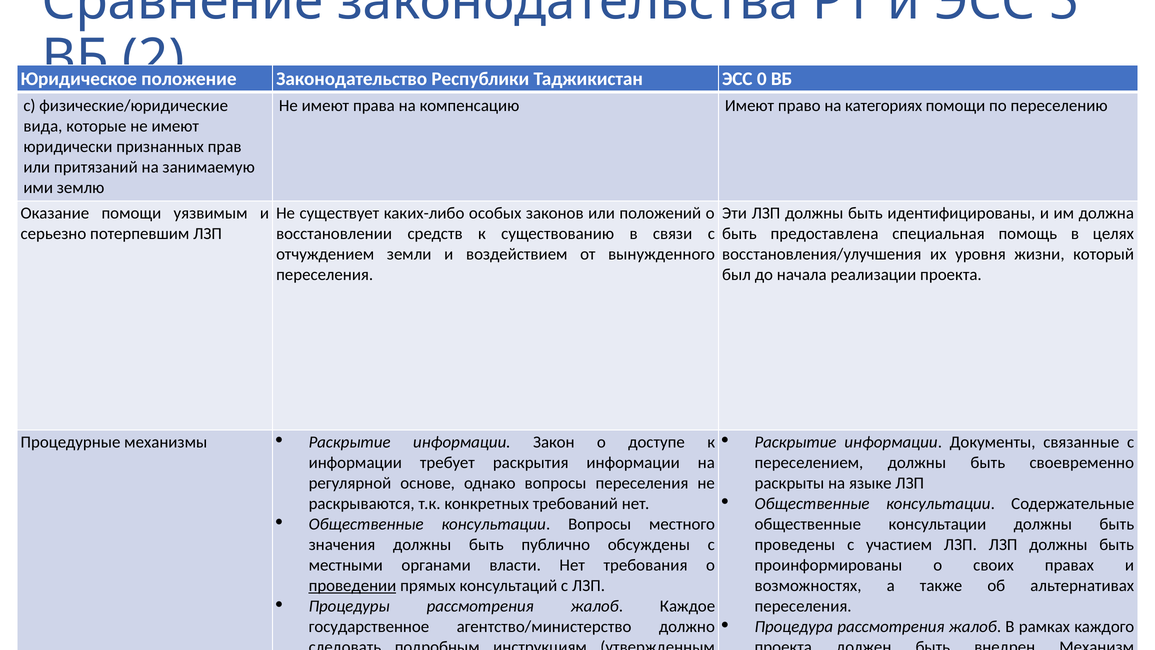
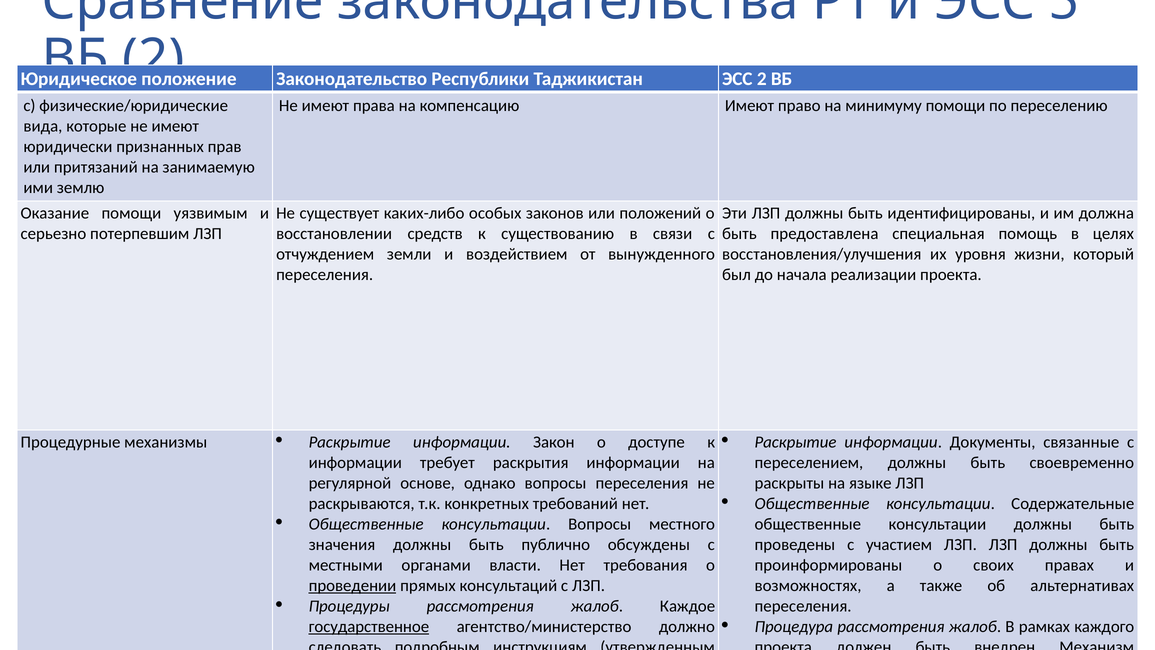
ЭСС 0: 0 -> 2
категориях: категориях -> минимуму
государственное underline: none -> present
